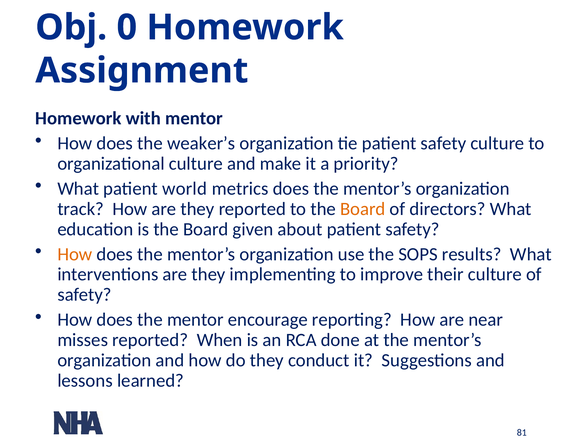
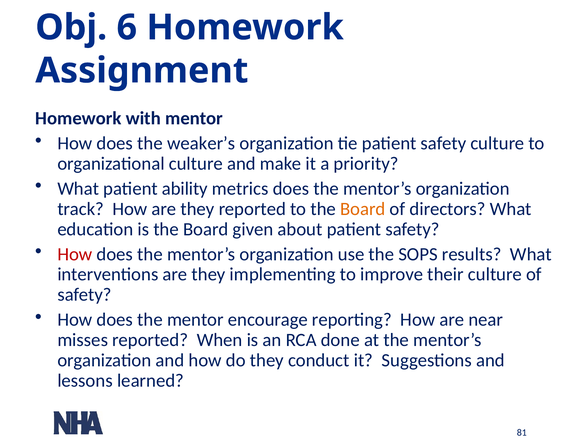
0: 0 -> 6
world: world -> ability
How at (75, 254) colour: orange -> red
